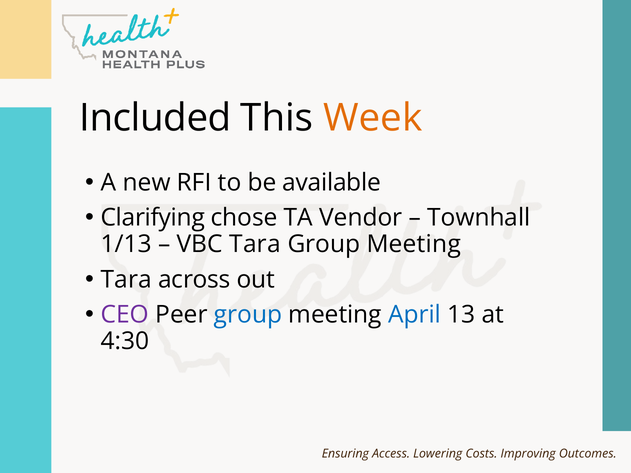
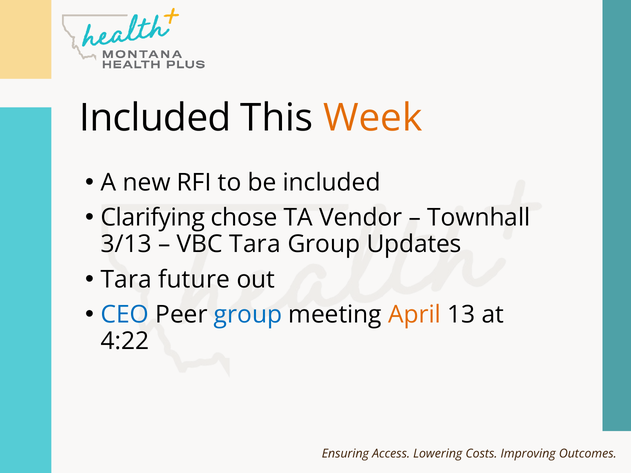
be available: available -> included
1/13: 1/13 -> 3/13
Meeting at (414, 244): Meeting -> Updates
across: across -> future
CEO colour: purple -> blue
April colour: blue -> orange
4:30: 4:30 -> 4:22
